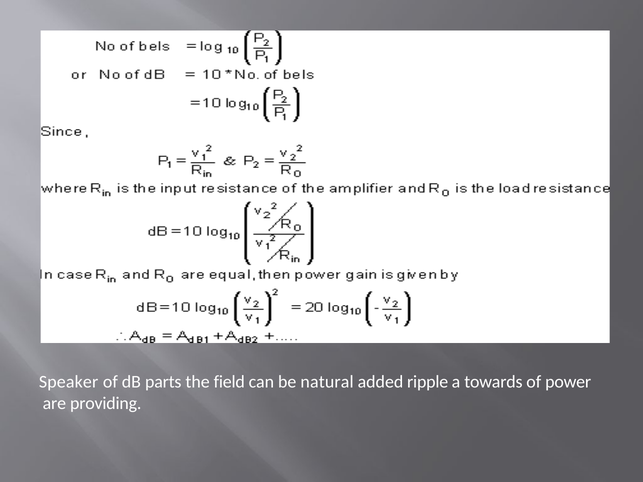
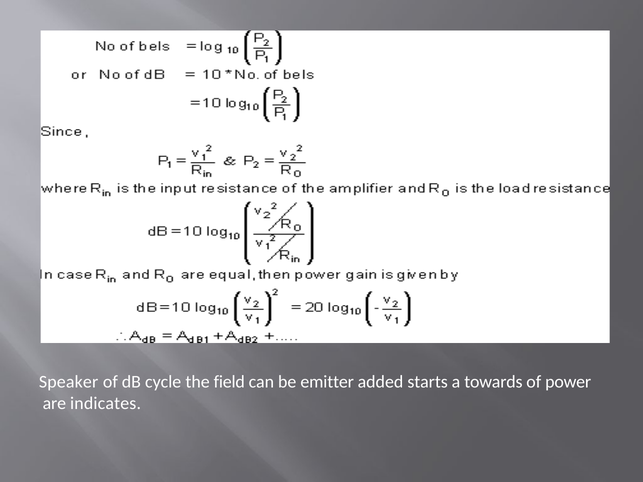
parts: parts -> cycle
natural: natural -> emitter
ripple: ripple -> starts
providing: providing -> indicates
